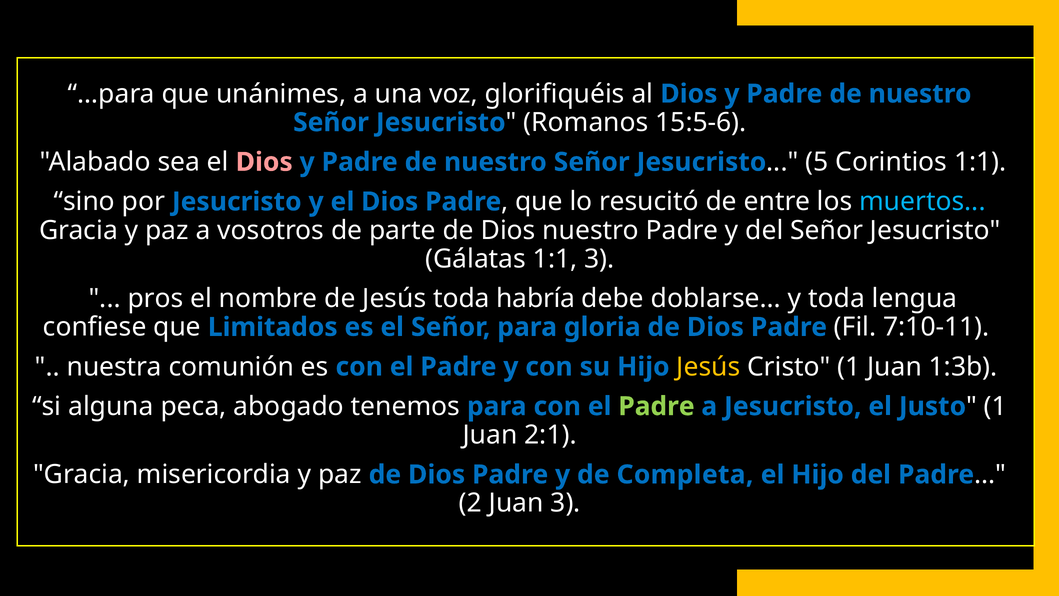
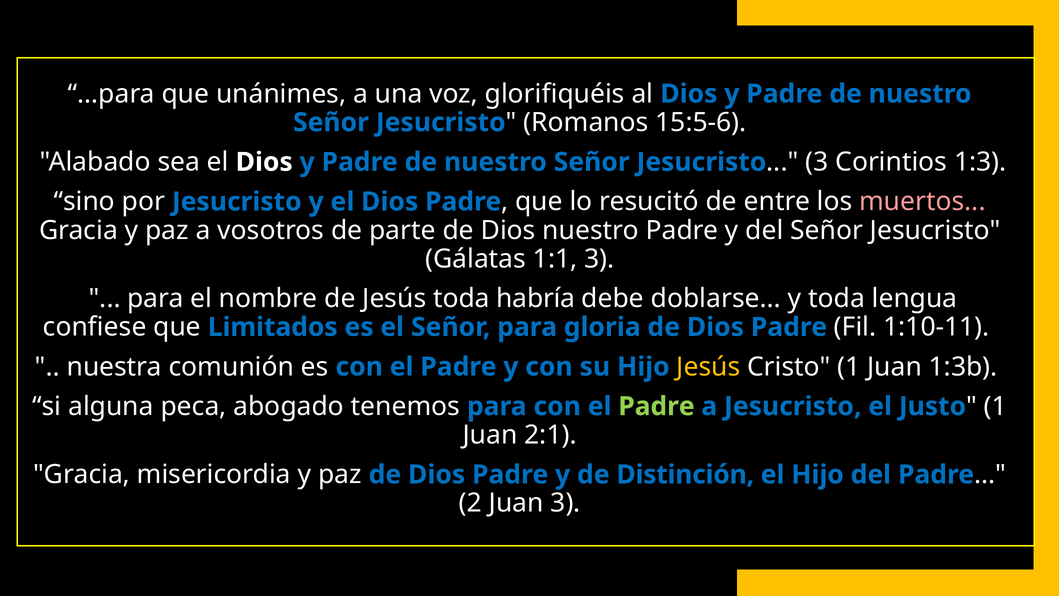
Dios at (264, 162) colour: pink -> white
5 at (817, 162): 5 -> 3
Corintios 1:1: 1:1 -> 1:3
muertos colour: light blue -> pink
pros at (155, 298): pros -> para
7:10-11: 7:10-11 -> 1:10-11
Completa: Completa -> Distinción
